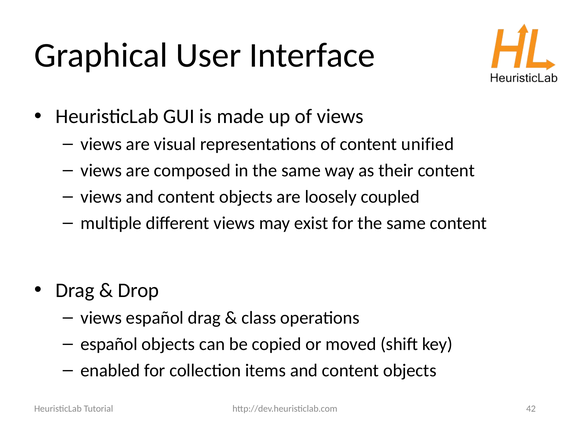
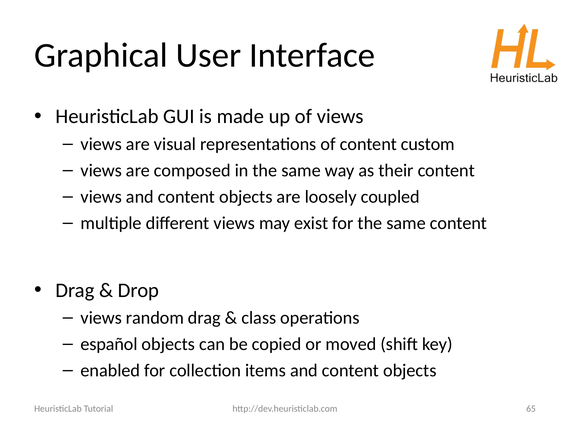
unified: unified -> custom
views español: español -> random
42: 42 -> 65
